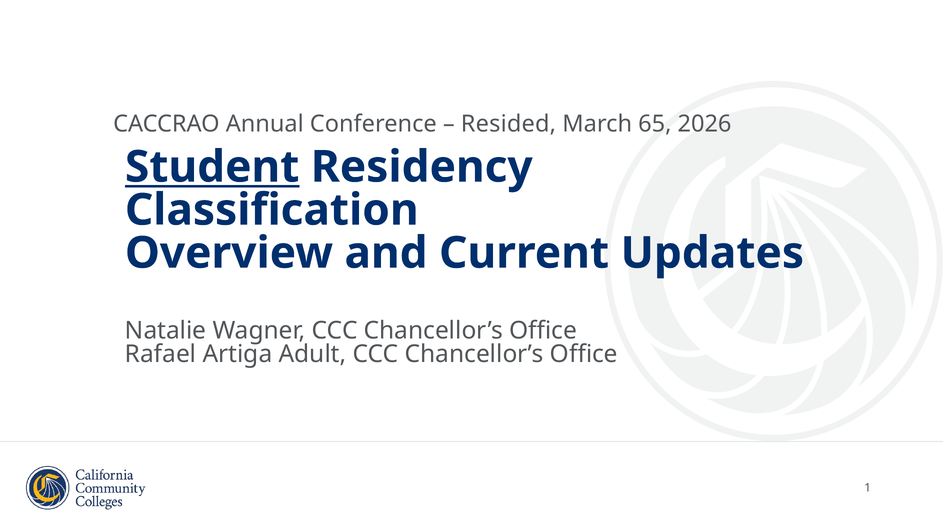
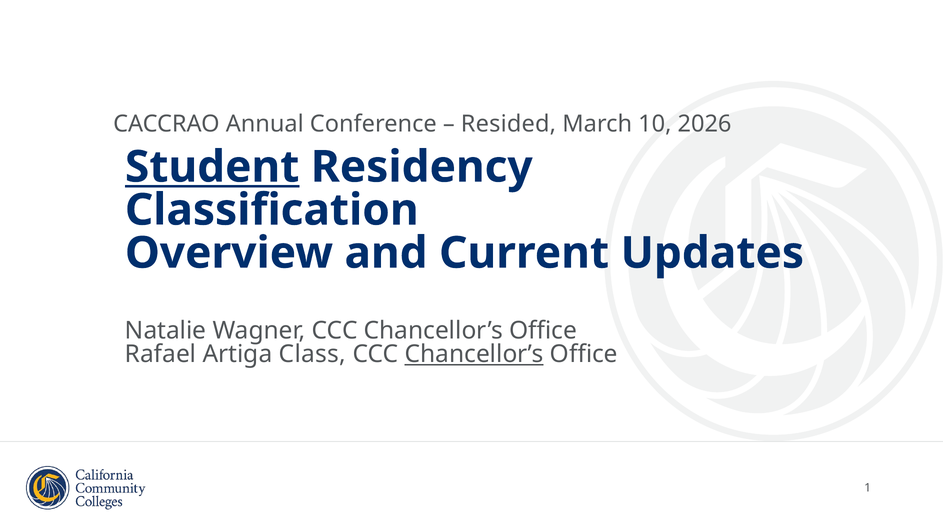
65: 65 -> 10
Adult: Adult -> Class
Chancellor’s at (474, 354) underline: none -> present
